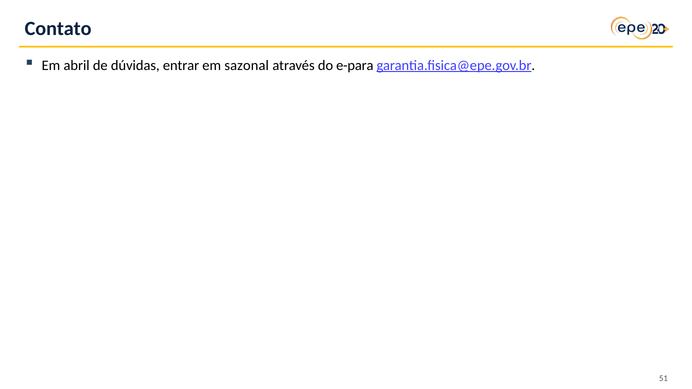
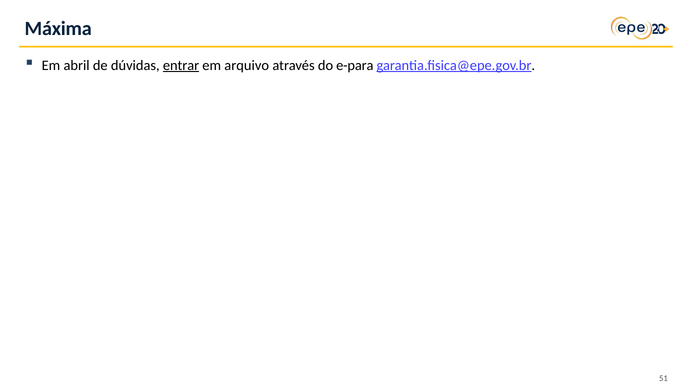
Contato: Contato -> Máxima
entrar underline: none -> present
sazonal: sazonal -> arquivo
